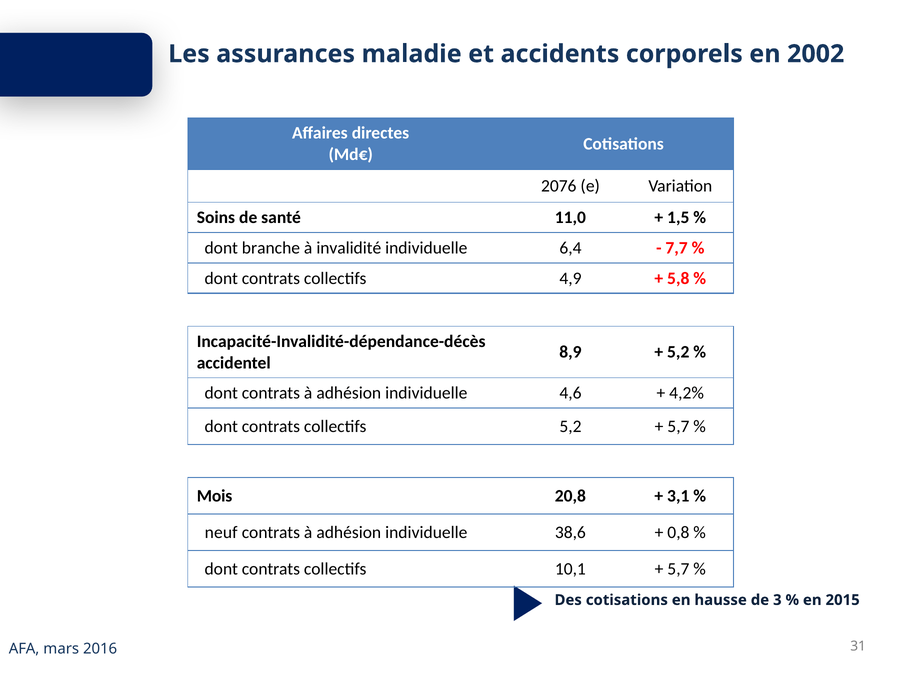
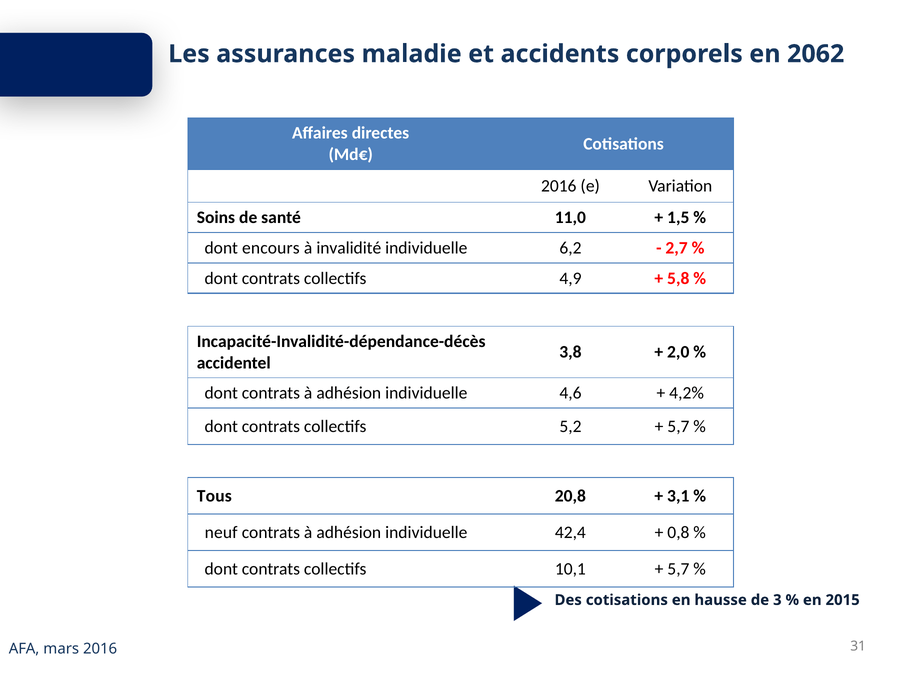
2002: 2002 -> 2062
2076 at (559, 186): 2076 -> 2016
branche: branche -> encours
6,4: 6,4 -> 6,2
7,7: 7,7 -> 2,7
8,9: 8,9 -> 3,8
5,2 at (678, 352): 5,2 -> 2,0
Mois: Mois -> Tous
38,6: 38,6 -> 42,4
